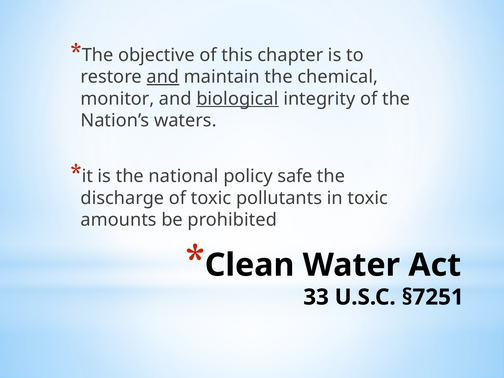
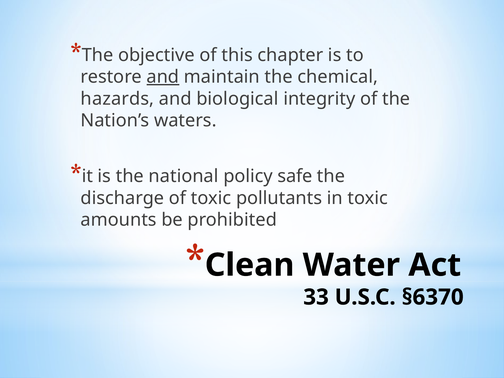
monitor: monitor -> hazards
biological underline: present -> none
§7251: §7251 -> §6370
